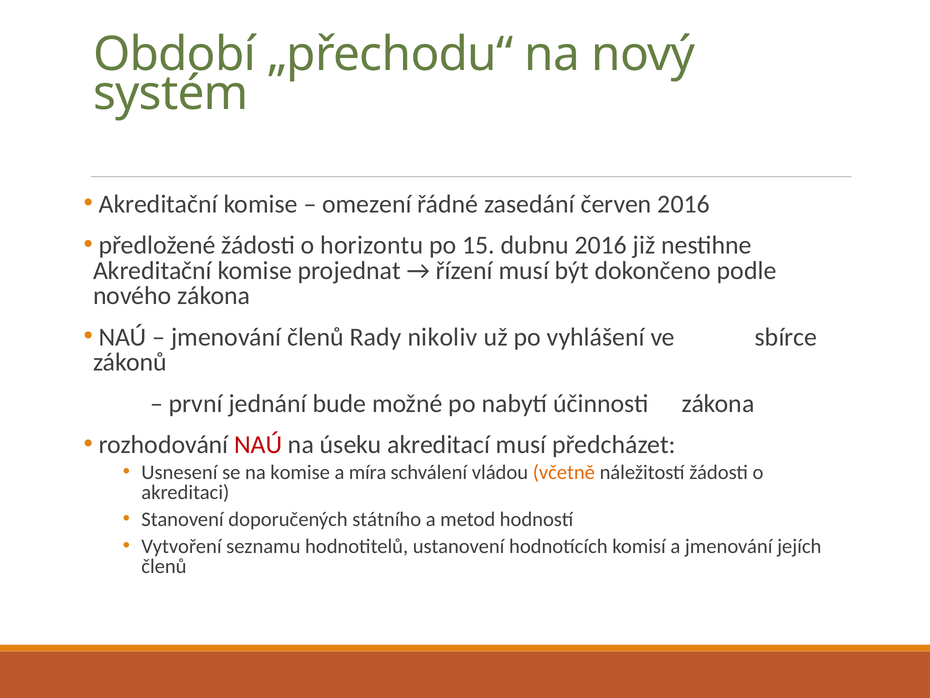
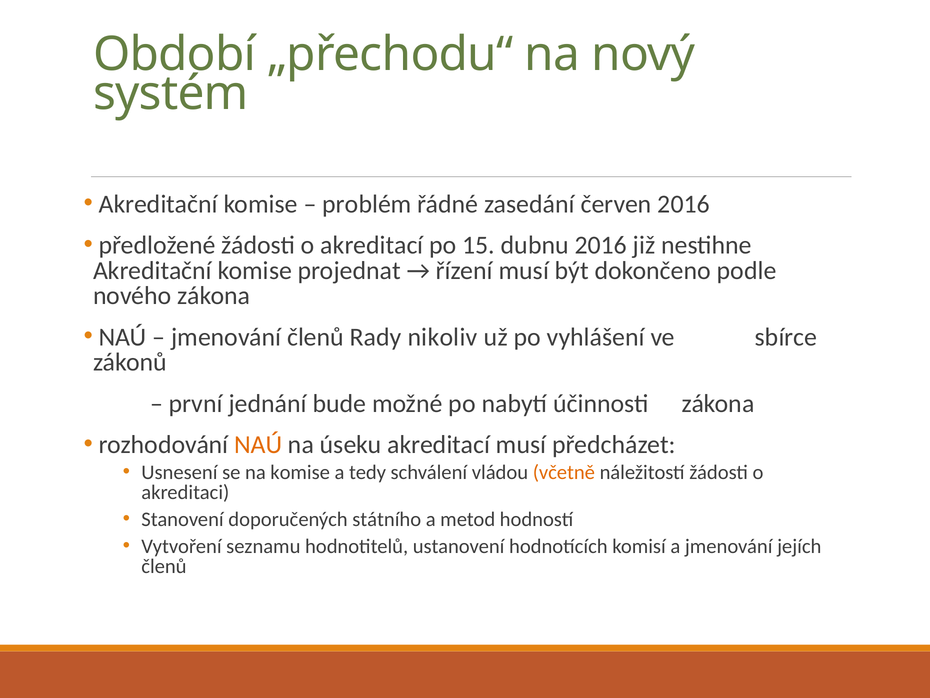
omezení: omezení -> problém
o horizontu: horizontu -> akreditací
NAÚ at (258, 445) colour: red -> orange
míra: míra -> tedy
